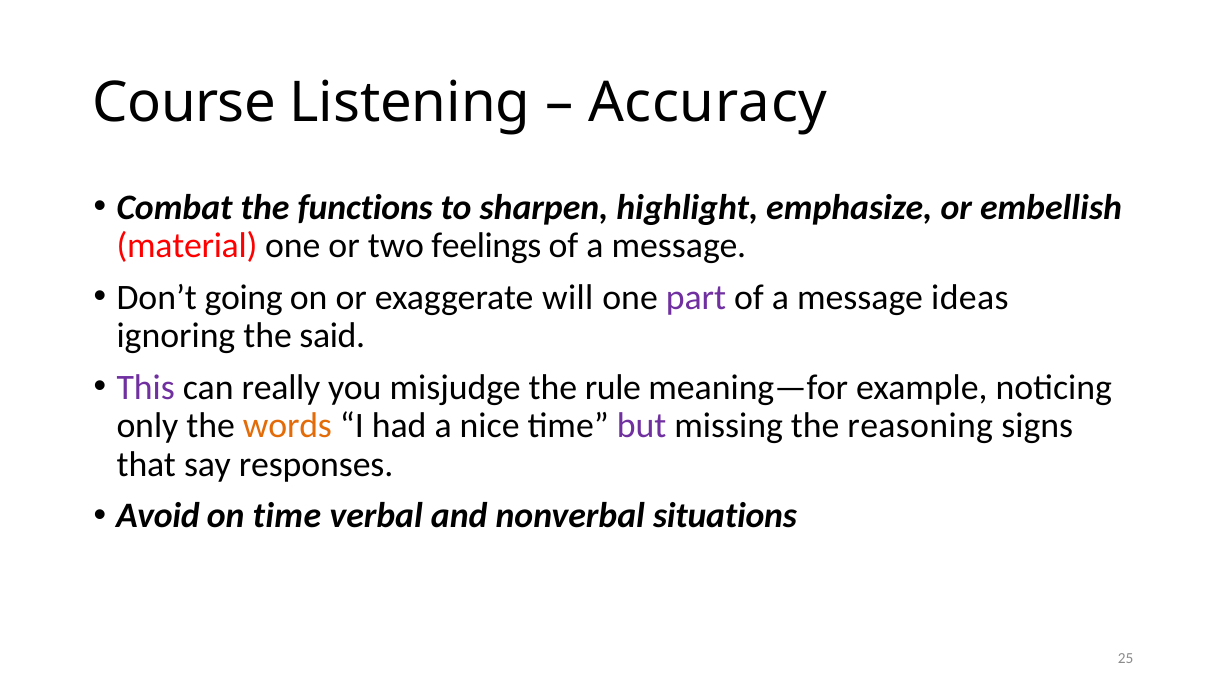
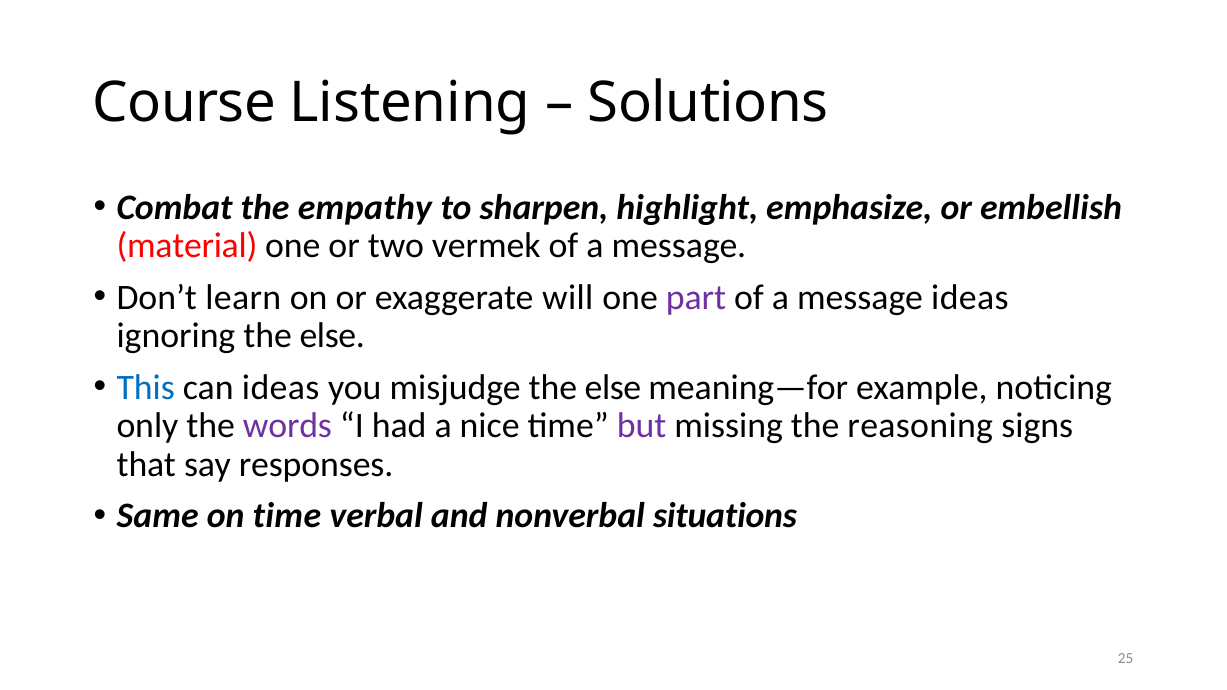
Accuracy: Accuracy -> Solutions
functions: functions -> empathy
feelings: feelings -> vermek
going: going -> learn
ignoring the said: said -> else
This colour: purple -> blue
can really: really -> ideas
misjudge the rule: rule -> else
words colour: orange -> purple
Avoid: Avoid -> Same
